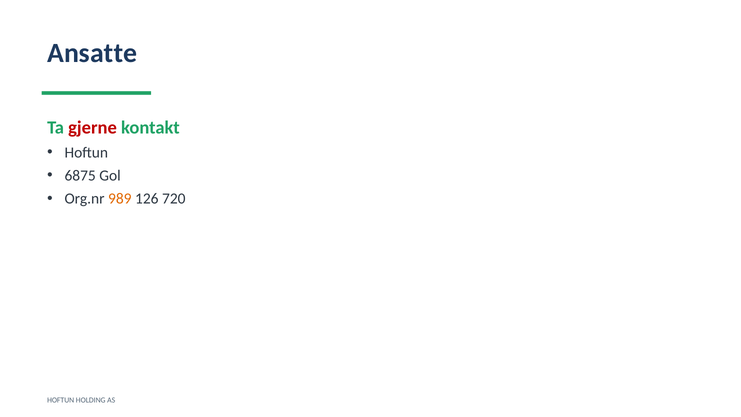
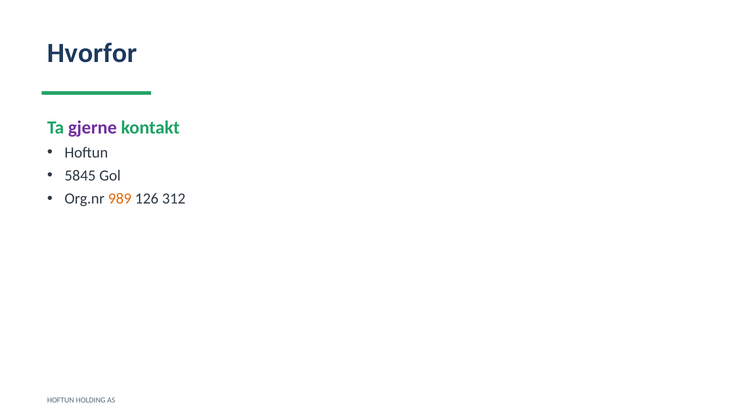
Ansatte: Ansatte -> Hvorfor
gjerne colour: red -> purple
6875: 6875 -> 5845
720: 720 -> 312
